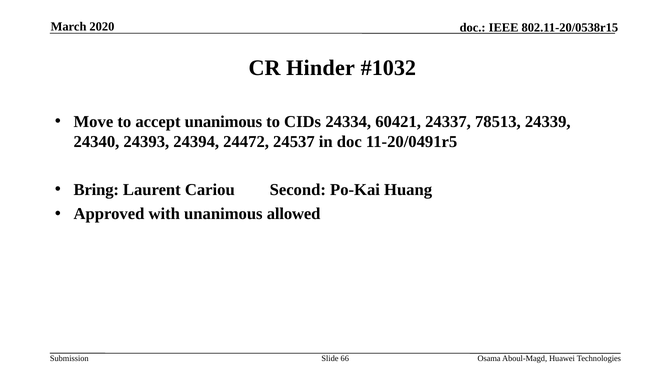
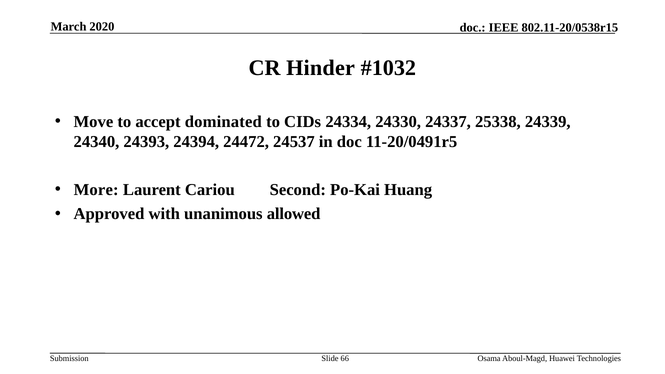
accept unanimous: unanimous -> dominated
60421: 60421 -> 24330
78513: 78513 -> 25338
Bring: Bring -> More
